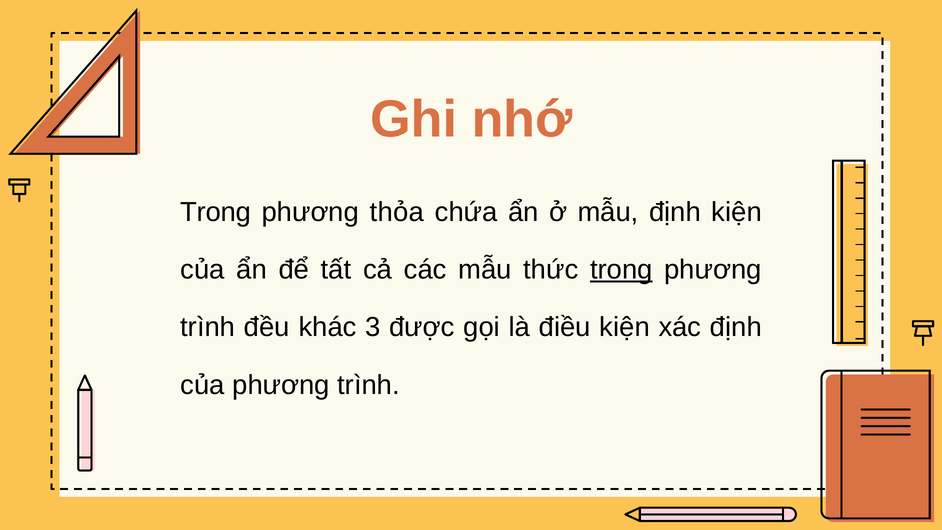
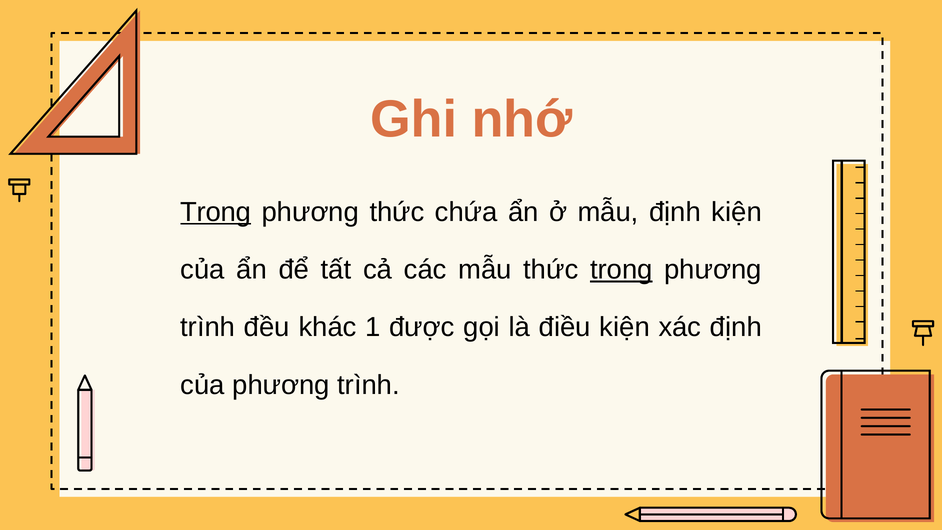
Trong at (216, 212) underline: none -> present
phương thỏa: thỏa -> thức
3: 3 -> 1
